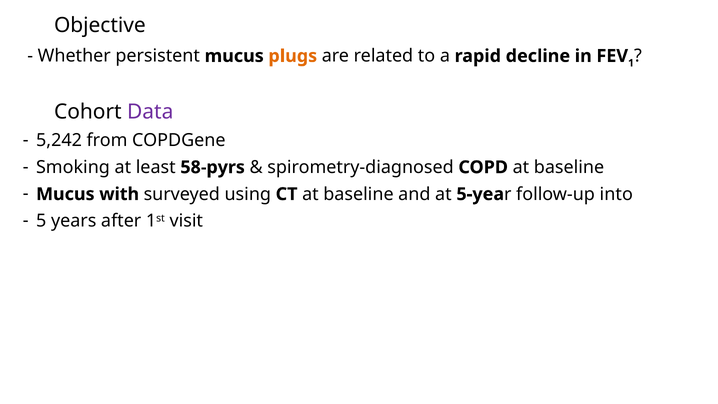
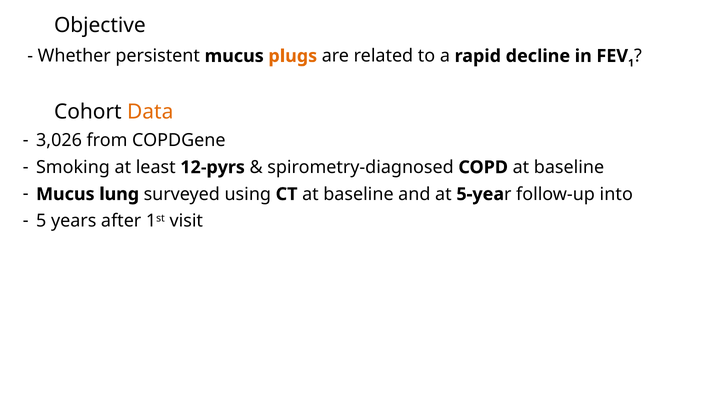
Data colour: purple -> orange
5,242: 5,242 -> 3,026
58-pyrs: 58-pyrs -> 12-pyrs
with: with -> lung
